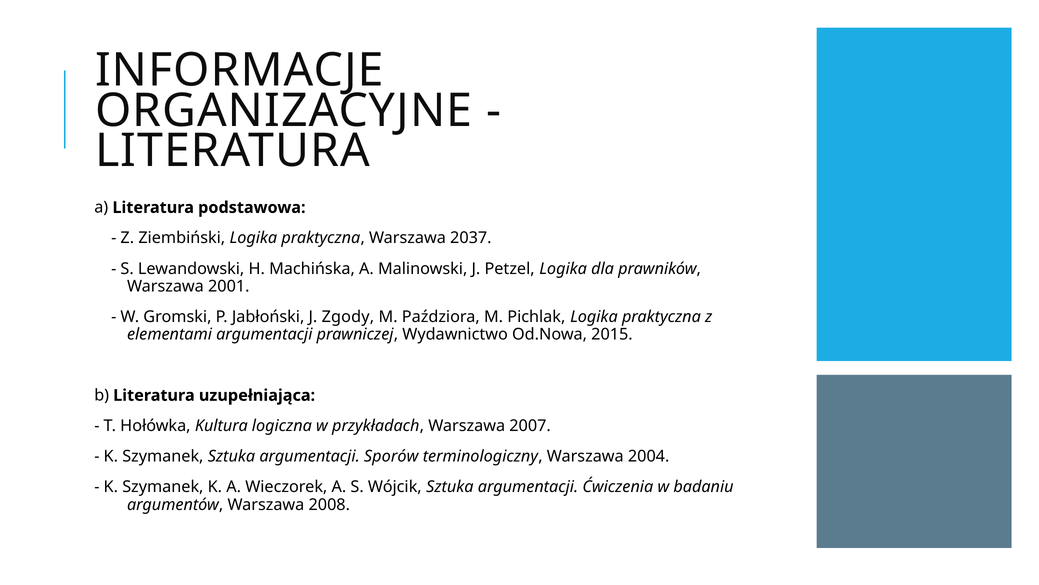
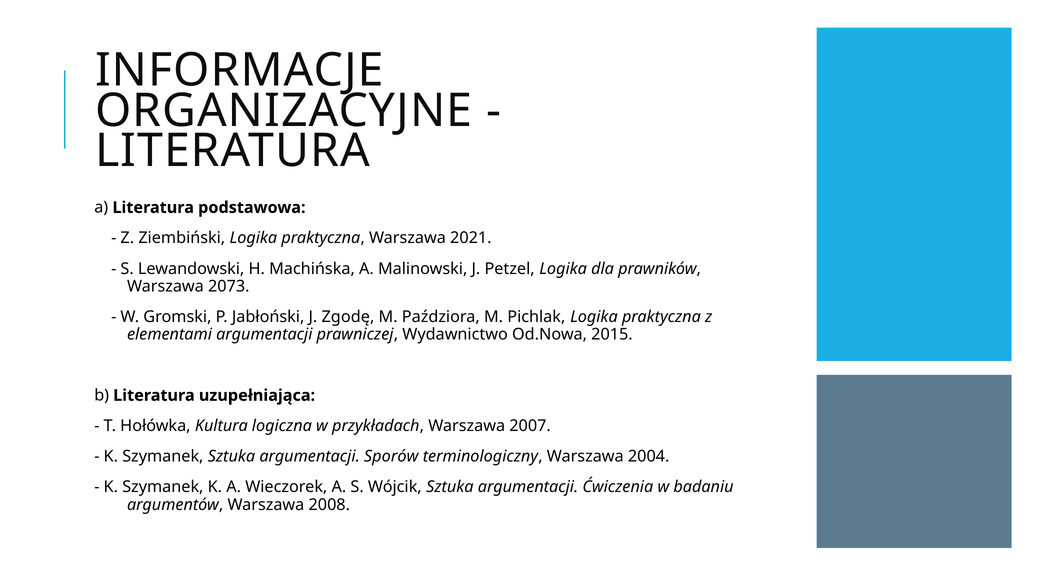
2037: 2037 -> 2021
2001: 2001 -> 2073
Zgody: Zgody -> Zgodę
